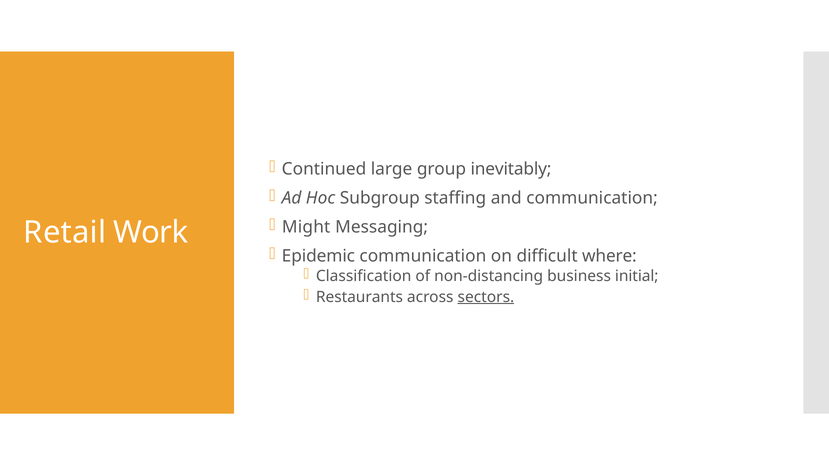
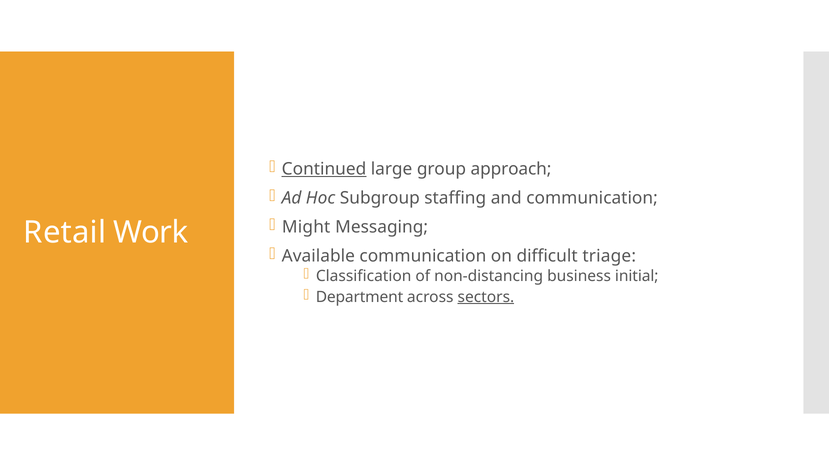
Continued underline: none -> present
inevitably: inevitably -> approach
Epidemic: Epidemic -> Available
where: where -> triage
Restaurants: Restaurants -> Department
